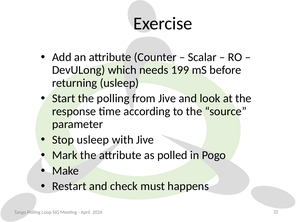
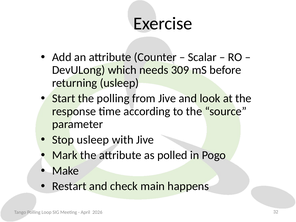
199: 199 -> 309
must: must -> main
